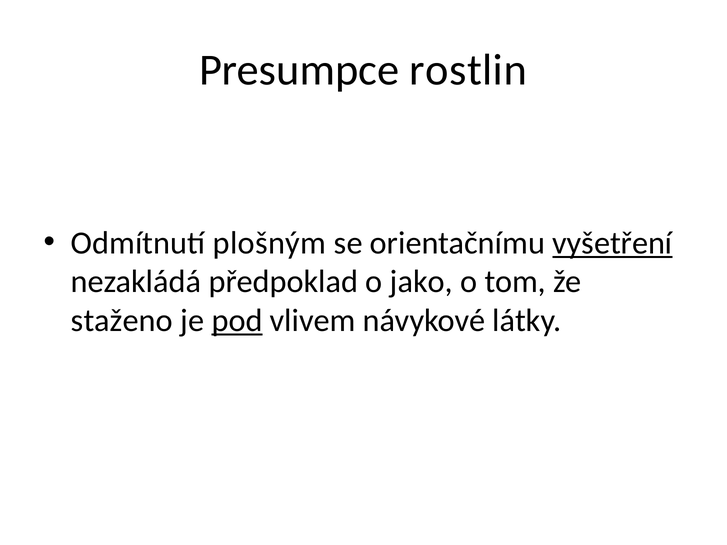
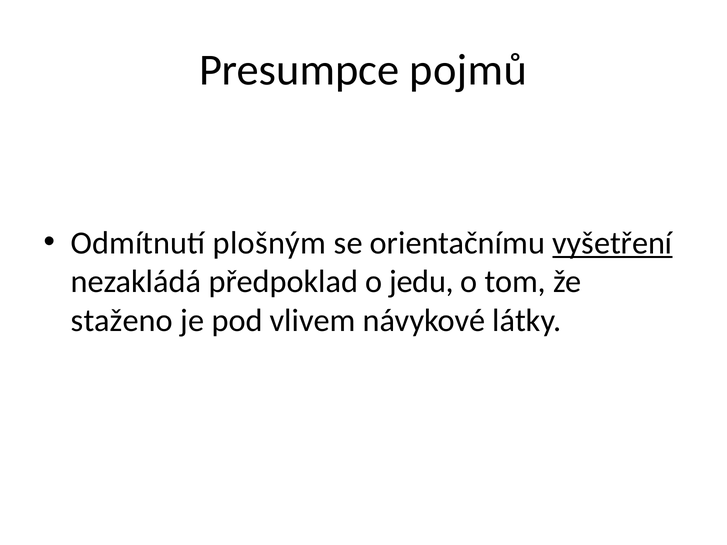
rostlin: rostlin -> pojmů
jako: jako -> jedu
pod underline: present -> none
